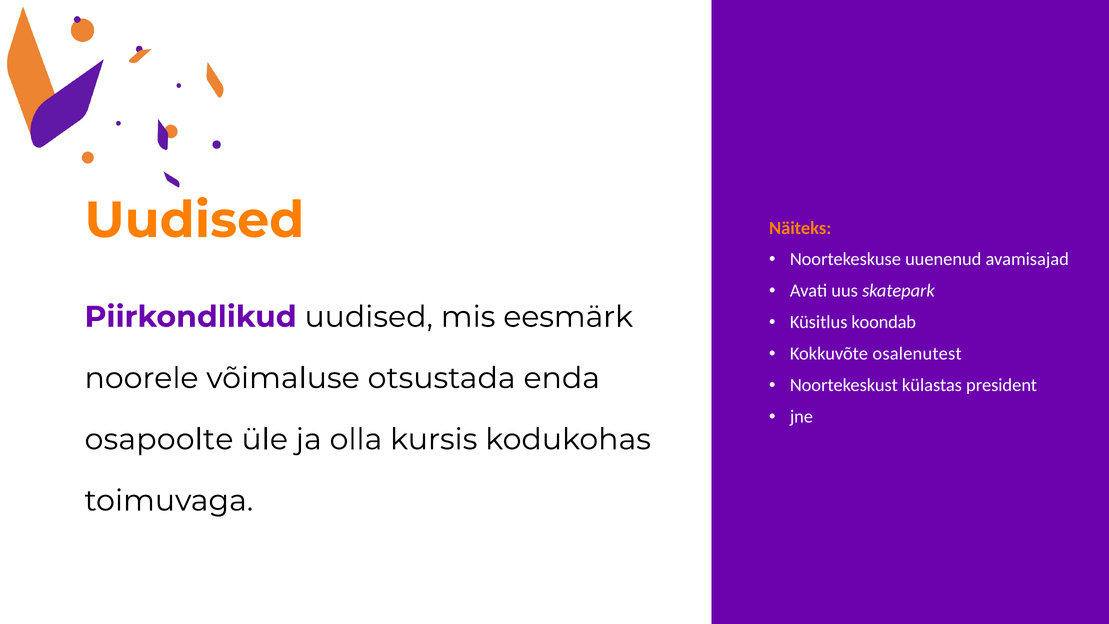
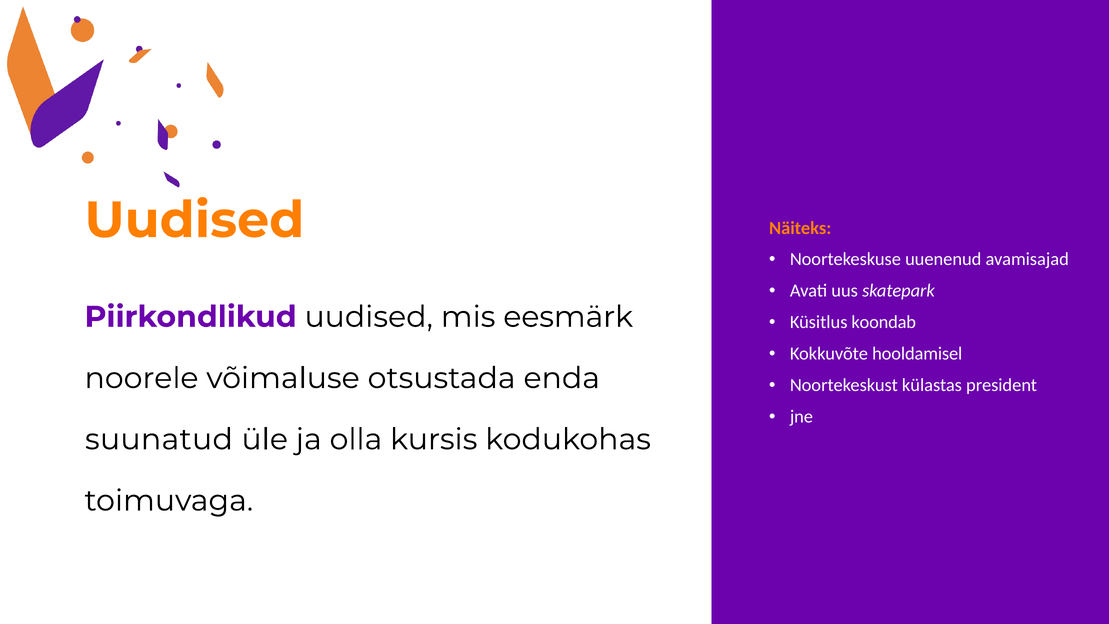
osalenutest: osalenutest -> hooldamisel
osapoolte: osapoolte -> suunatud
